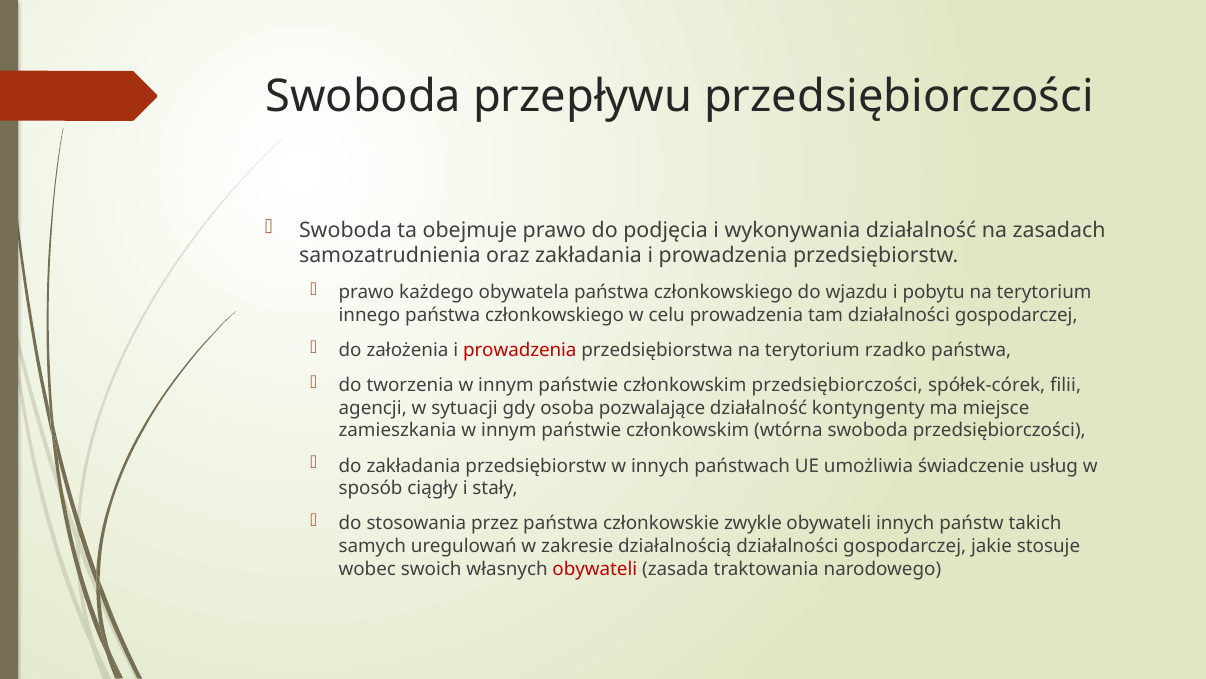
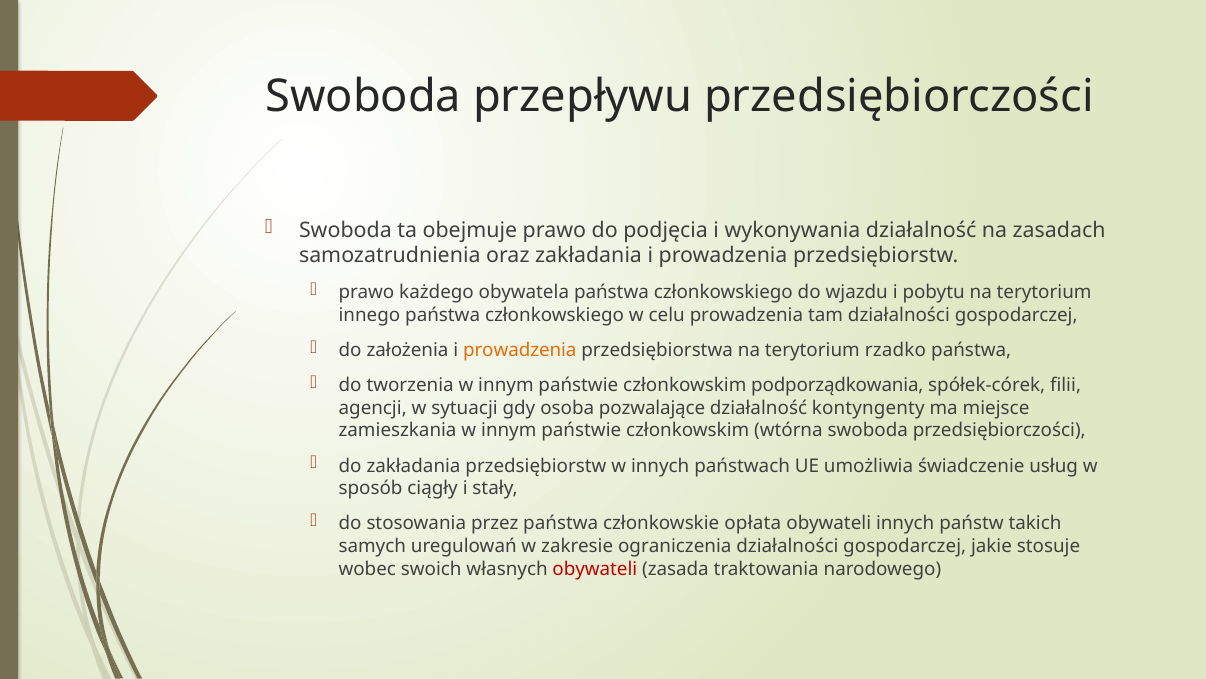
prowadzenia at (520, 350) colour: red -> orange
członkowskim przedsiębiorczości: przedsiębiorczości -> podporządkowania
zwykle: zwykle -> opłata
działalnością: działalnością -> ograniczenia
